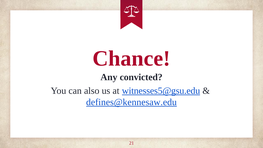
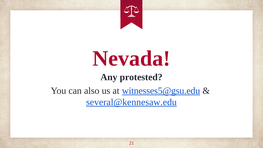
Chance: Chance -> Nevada
convicted: convicted -> protested
defines@kennesaw.edu: defines@kennesaw.edu -> several@kennesaw.edu
